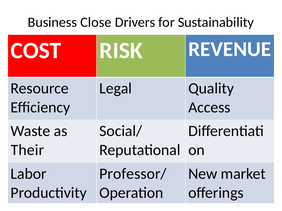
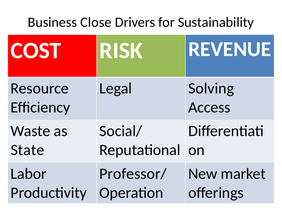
Quality: Quality -> Solving
Their: Their -> State
